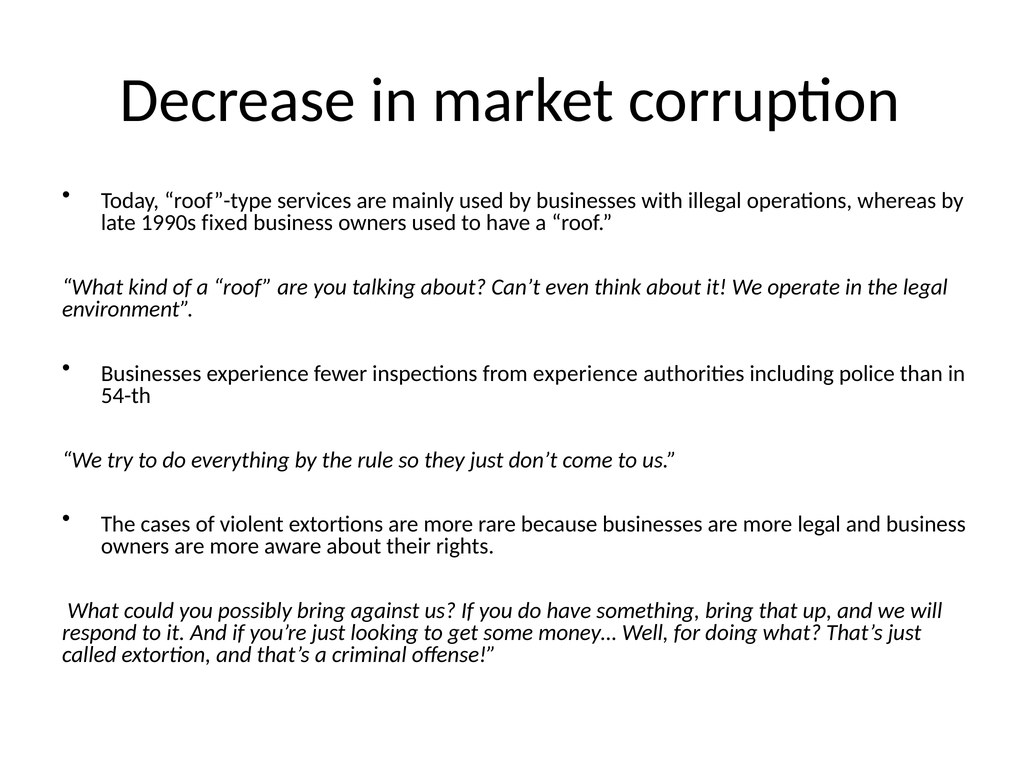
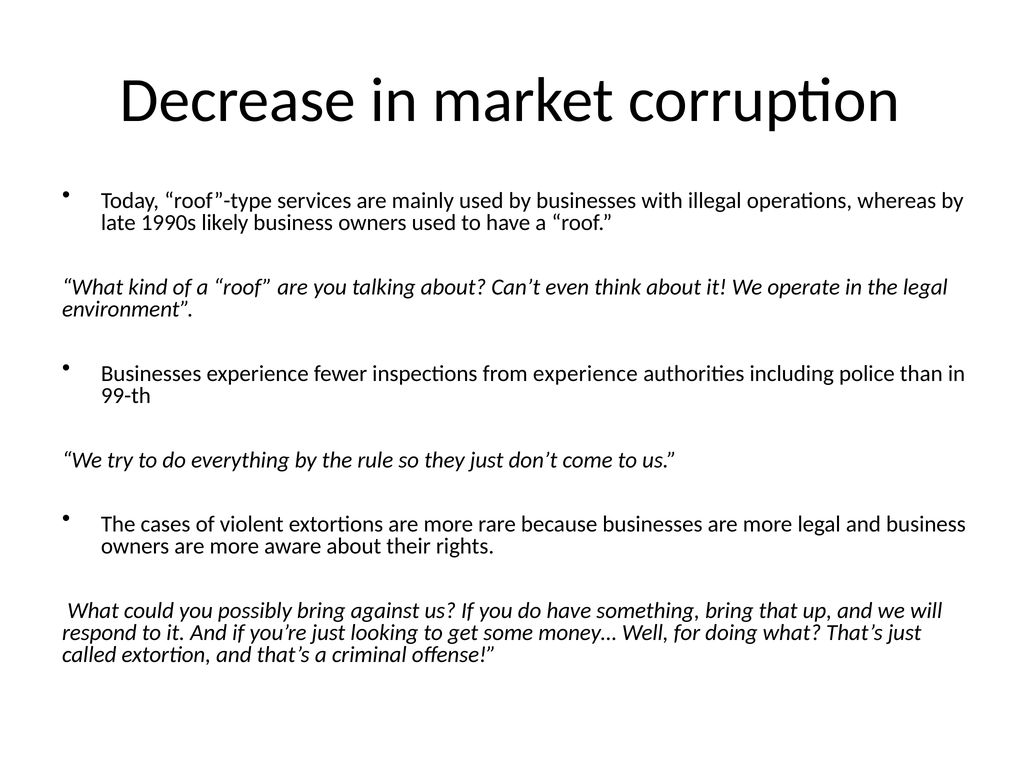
fixed: fixed -> likely
54-th: 54-th -> 99-th
